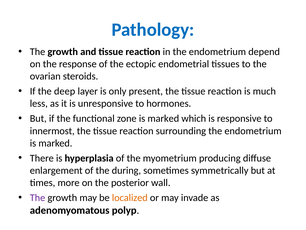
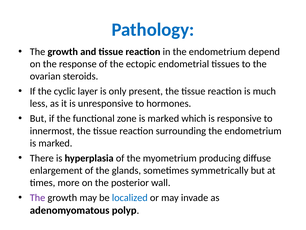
deep: deep -> cyclic
during: during -> glands
localized colour: orange -> blue
